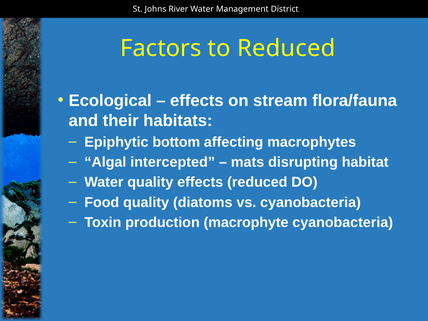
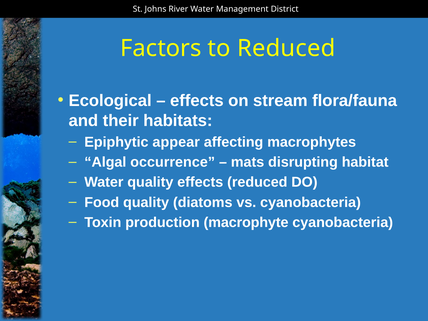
bottom: bottom -> appear
intercepted: intercepted -> occurrence
